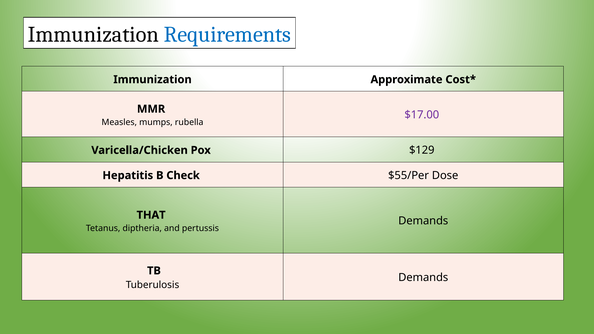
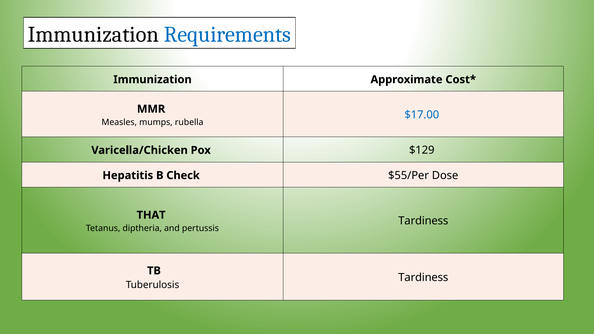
$17.00 colour: purple -> blue
Demands at (423, 221): Demands -> Tardiness
Demands at (423, 278): Demands -> Tardiness
